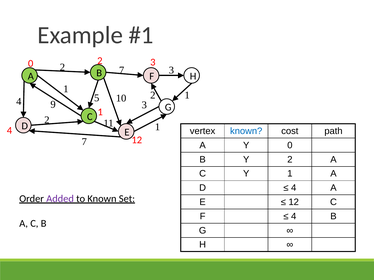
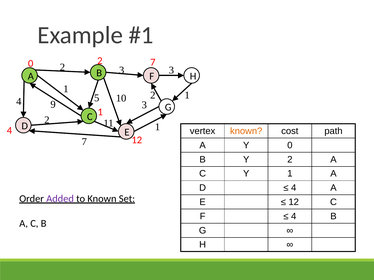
0 2 3: 3 -> 7
7 at (122, 70): 7 -> 3
known at (246, 131) colour: blue -> orange
